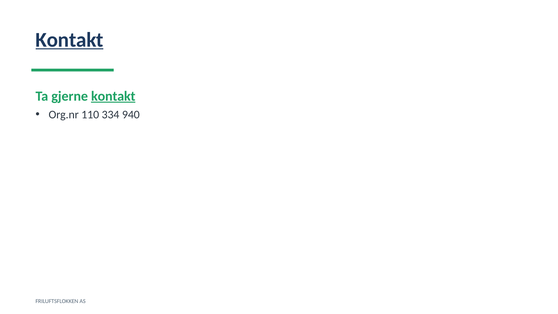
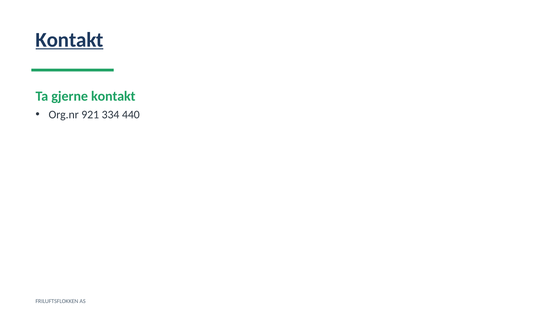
kontakt at (113, 96) underline: present -> none
110: 110 -> 921
940: 940 -> 440
